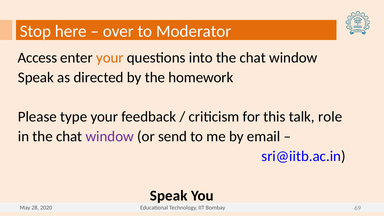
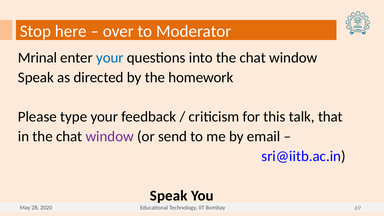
Access: Access -> Mrinal
your at (110, 58) colour: orange -> blue
role: role -> that
